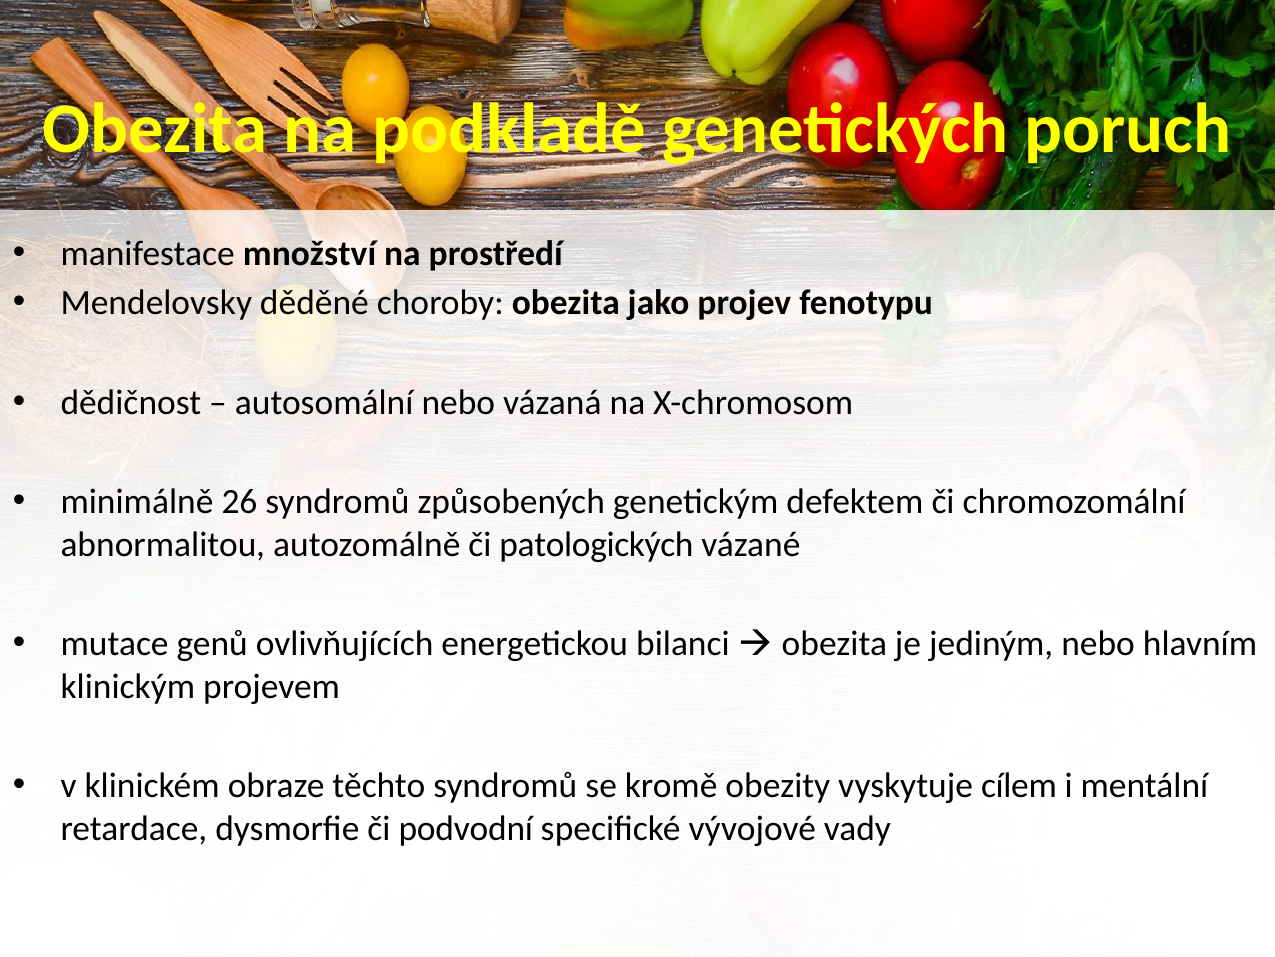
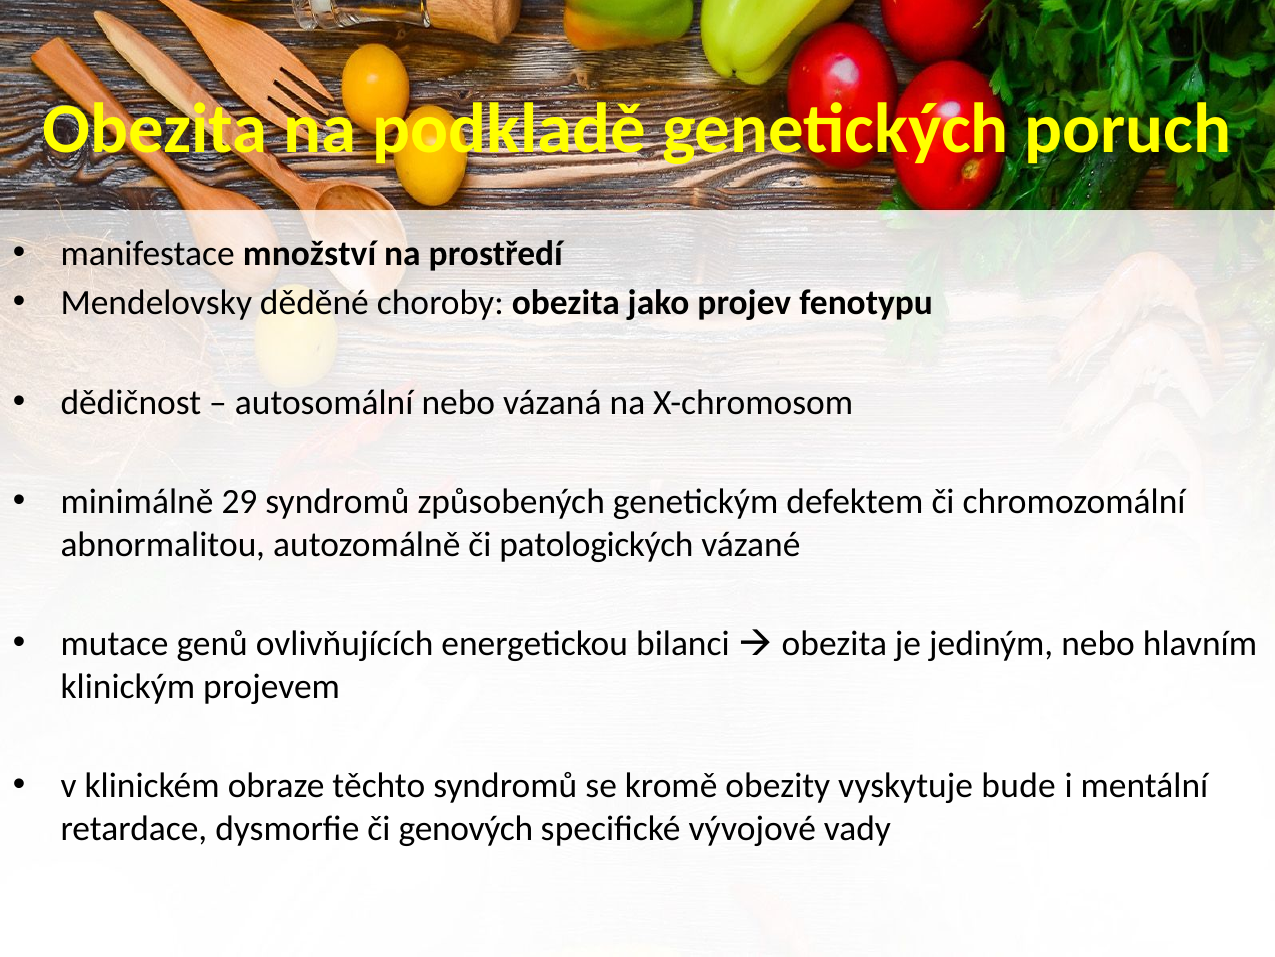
26: 26 -> 29
cílem: cílem -> bude
podvodní: podvodní -> genových
